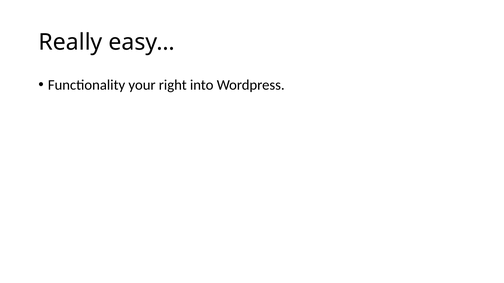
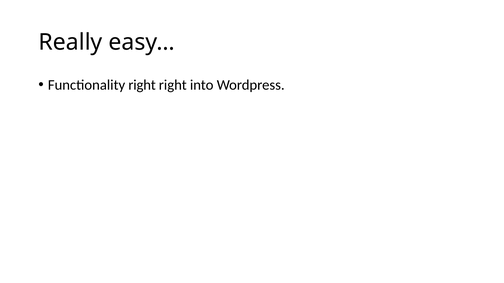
Functionality your: your -> right
